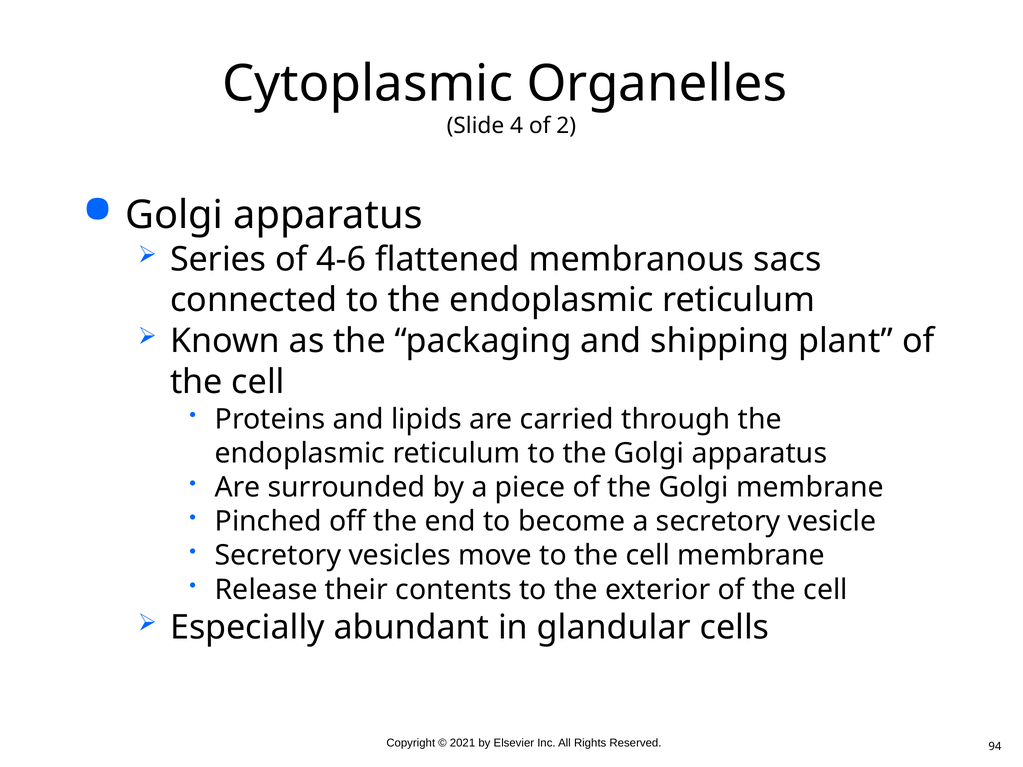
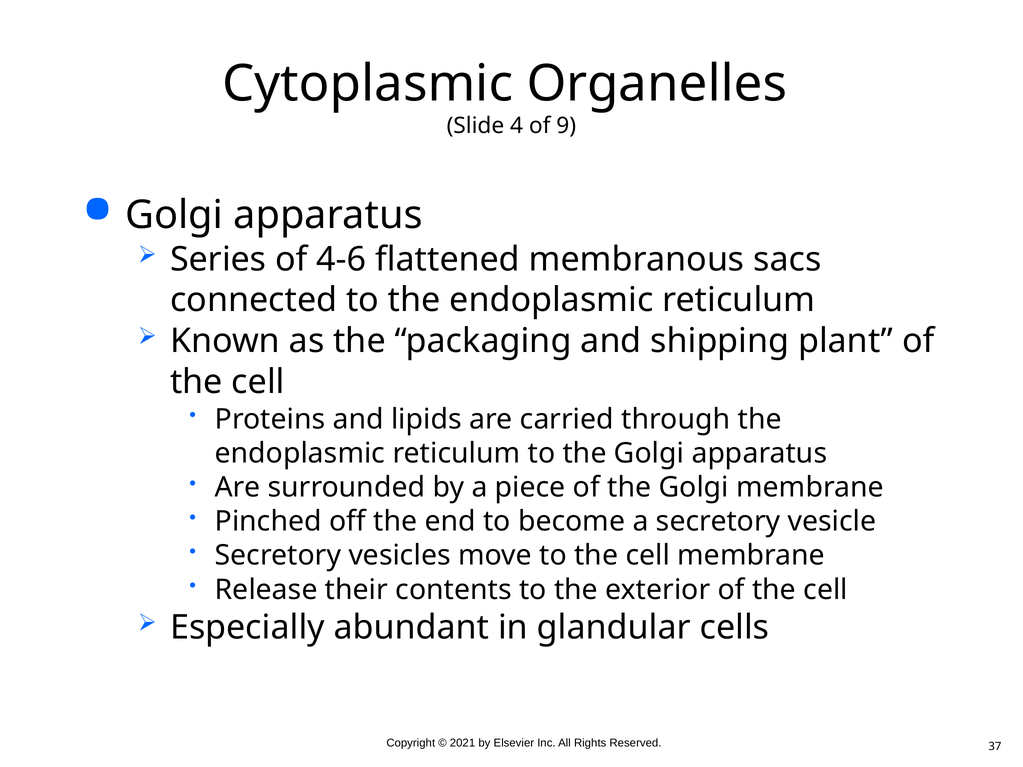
2: 2 -> 9
94: 94 -> 37
